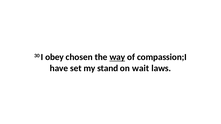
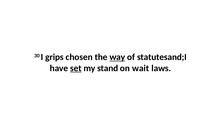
obey: obey -> grips
compassion;I: compassion;I -> statutesand;I
set underline: none -> present
